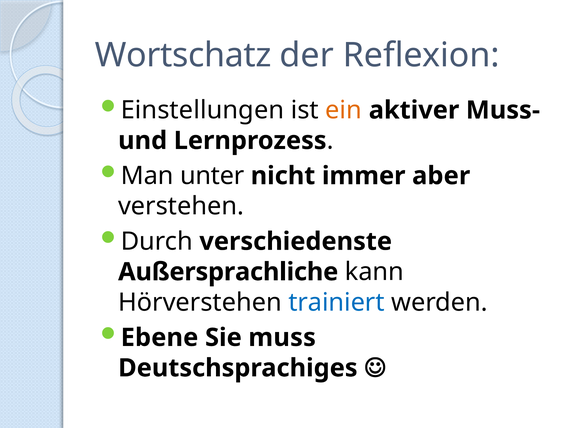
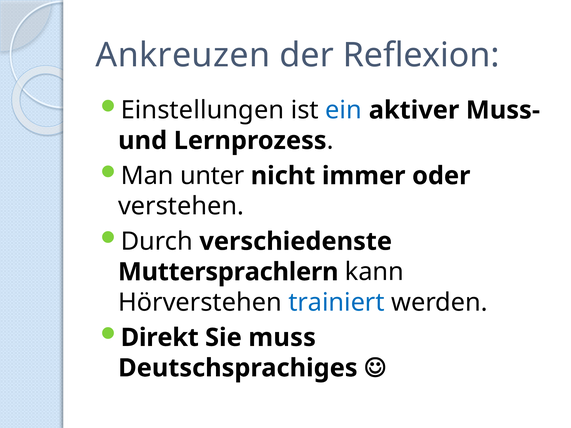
Wortschatz: Wortschatz -> Ankreuzen
ein colour: orange -> blue
aber: aber -> oder
Außersprachliche: Außersprachliche -> Muttersprachlern
Ebene: Ebene -> Direkt
